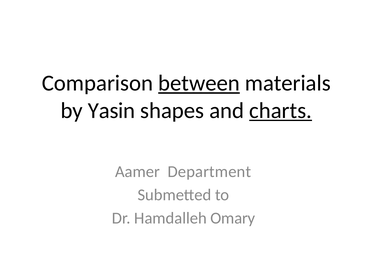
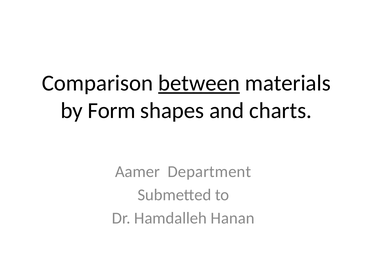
Yasin: Yasin -> Form
charts underline: present -> none
Omary: Omary -> Hanan
